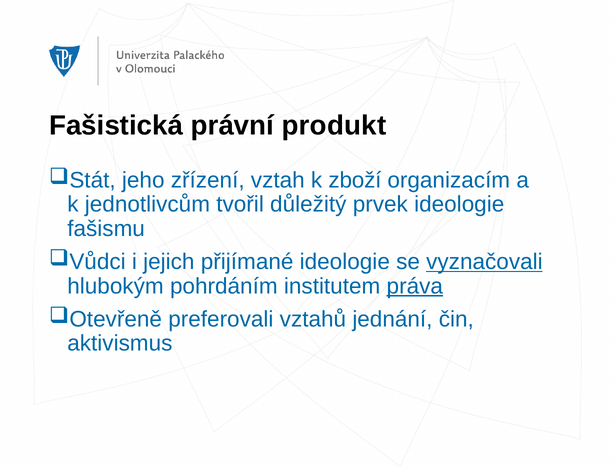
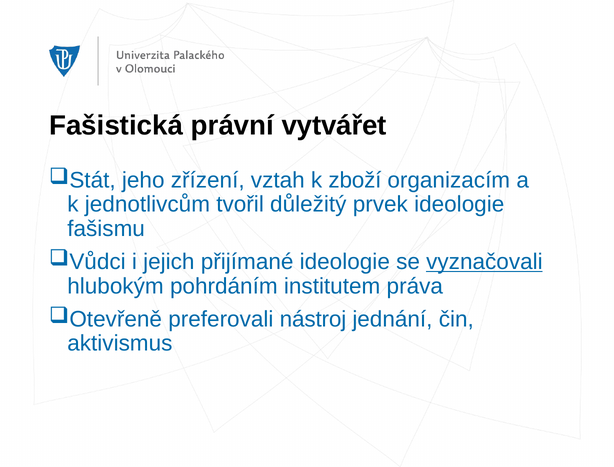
produkt: produkt -> vytvářet
práva underline: present -> none
vztahů: vztahů -> nástroj
